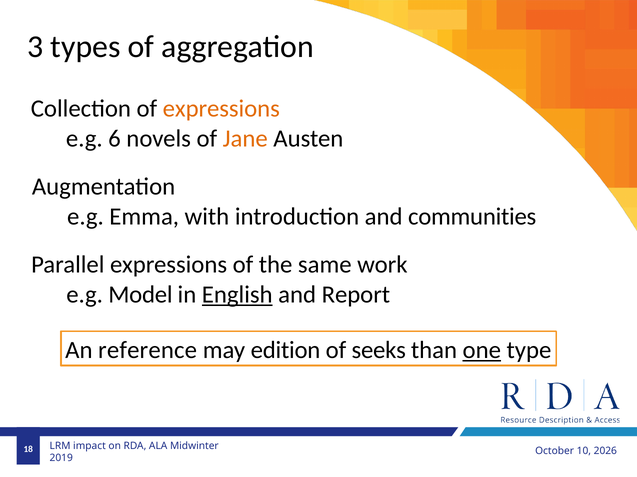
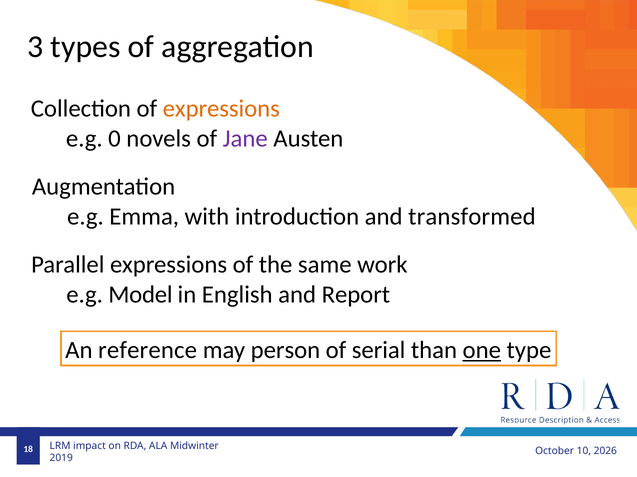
6: 6 -> 0
Jane colour: orange -> purple
communities: communities -> transformed
English underline: present -> none
edition: edition -> person
seeks: seeks -> serial
